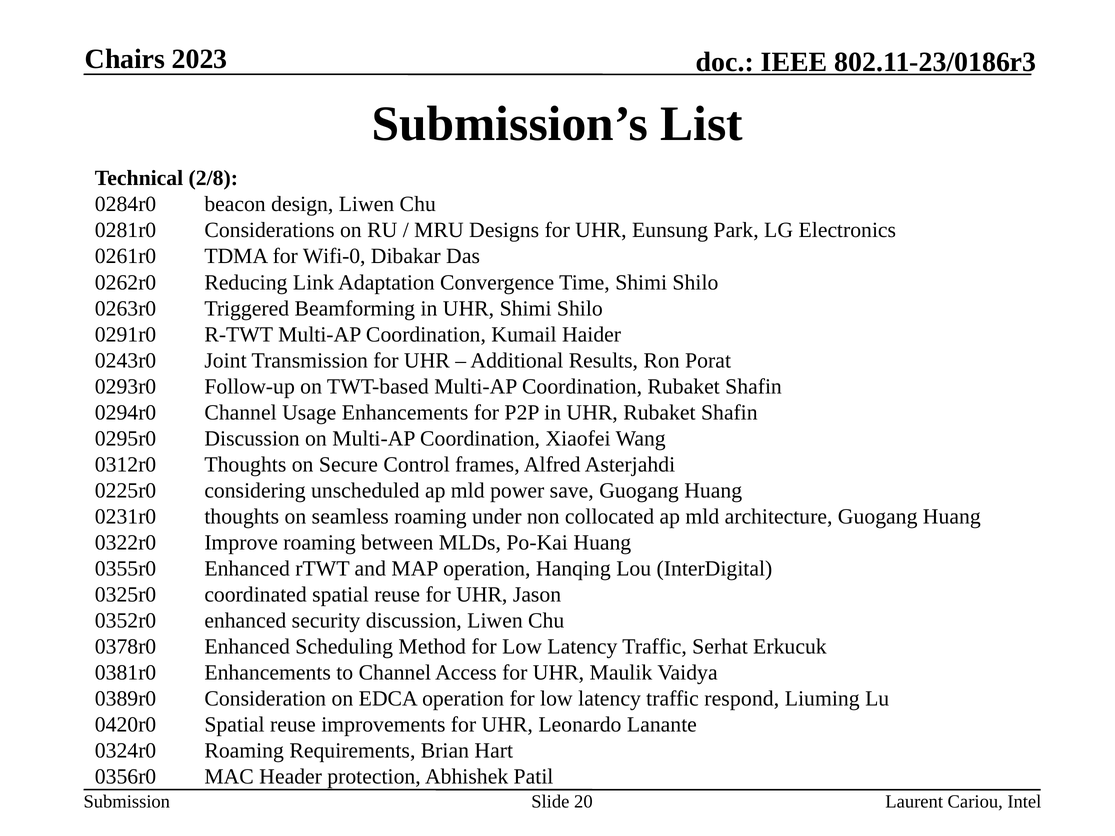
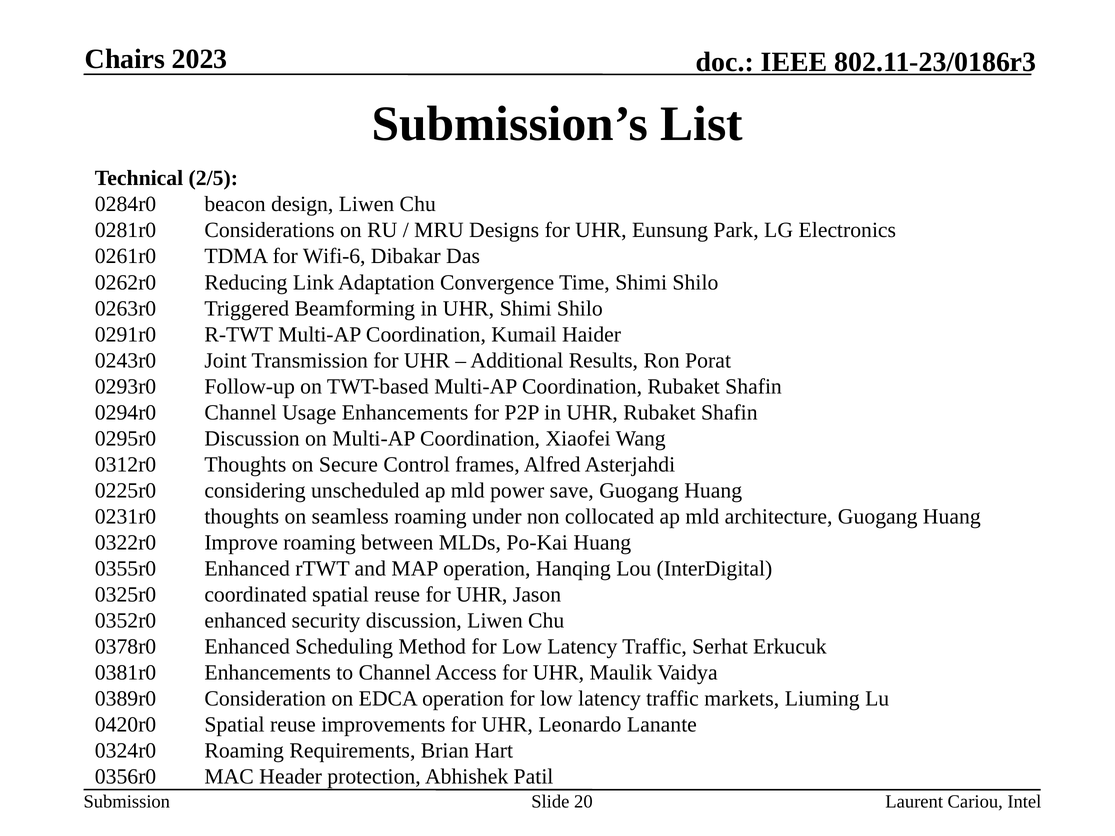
2/8: 2/8 -> 2/5
Wifi-0: Wifi-0 -> Wifi-6
respond: respond -> markets
